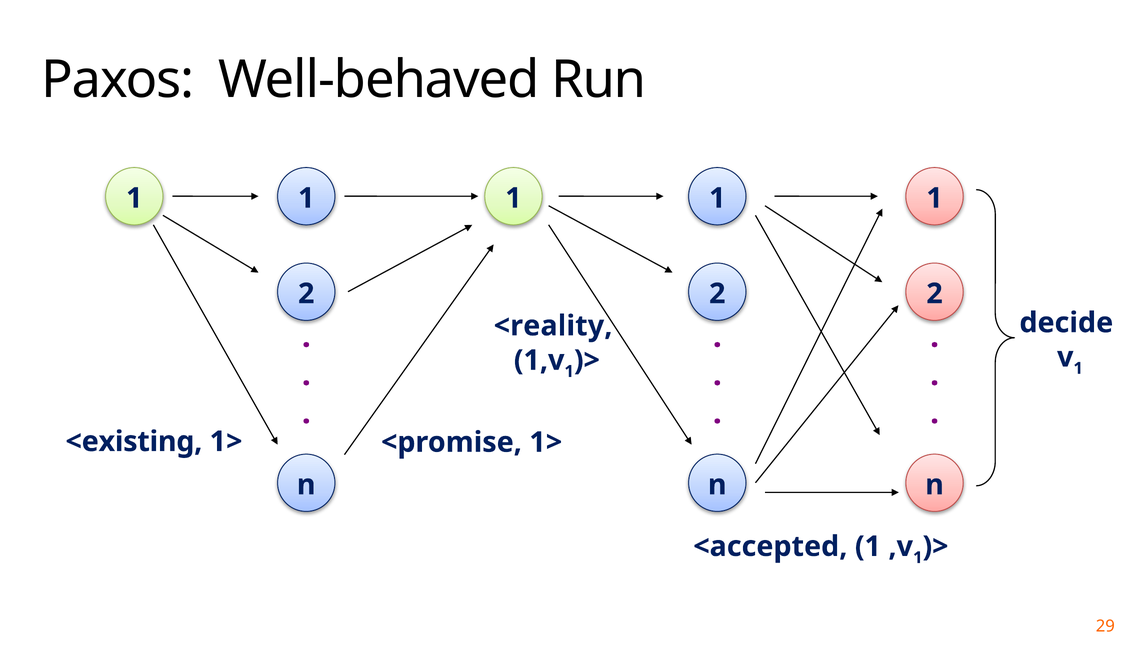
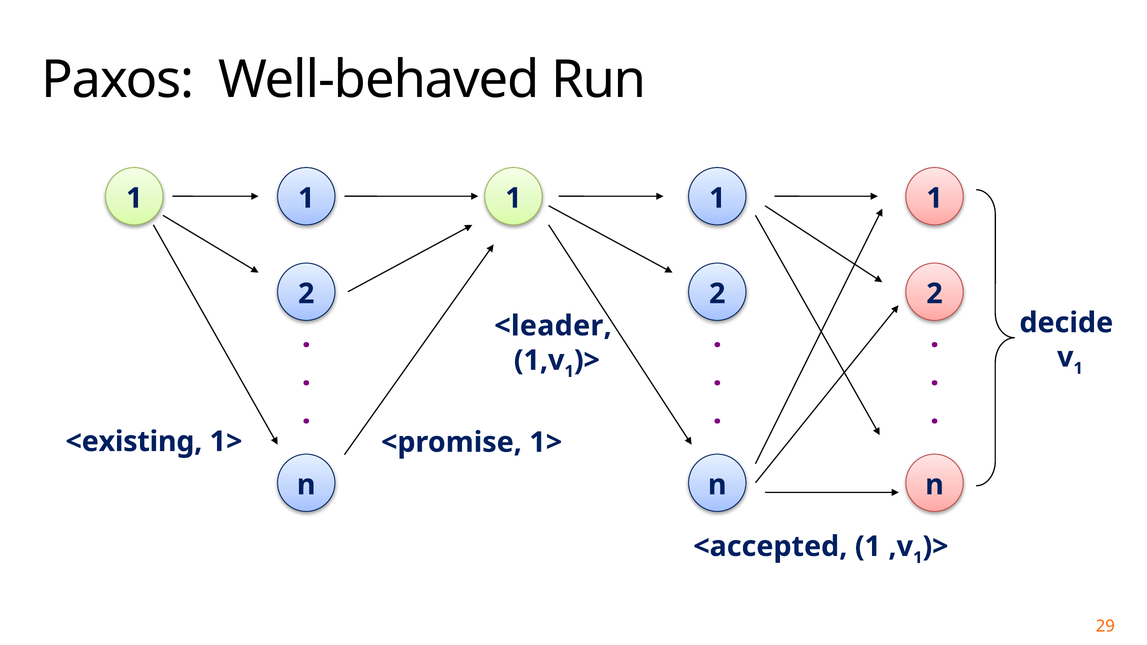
<reality: <reality -> <leader
